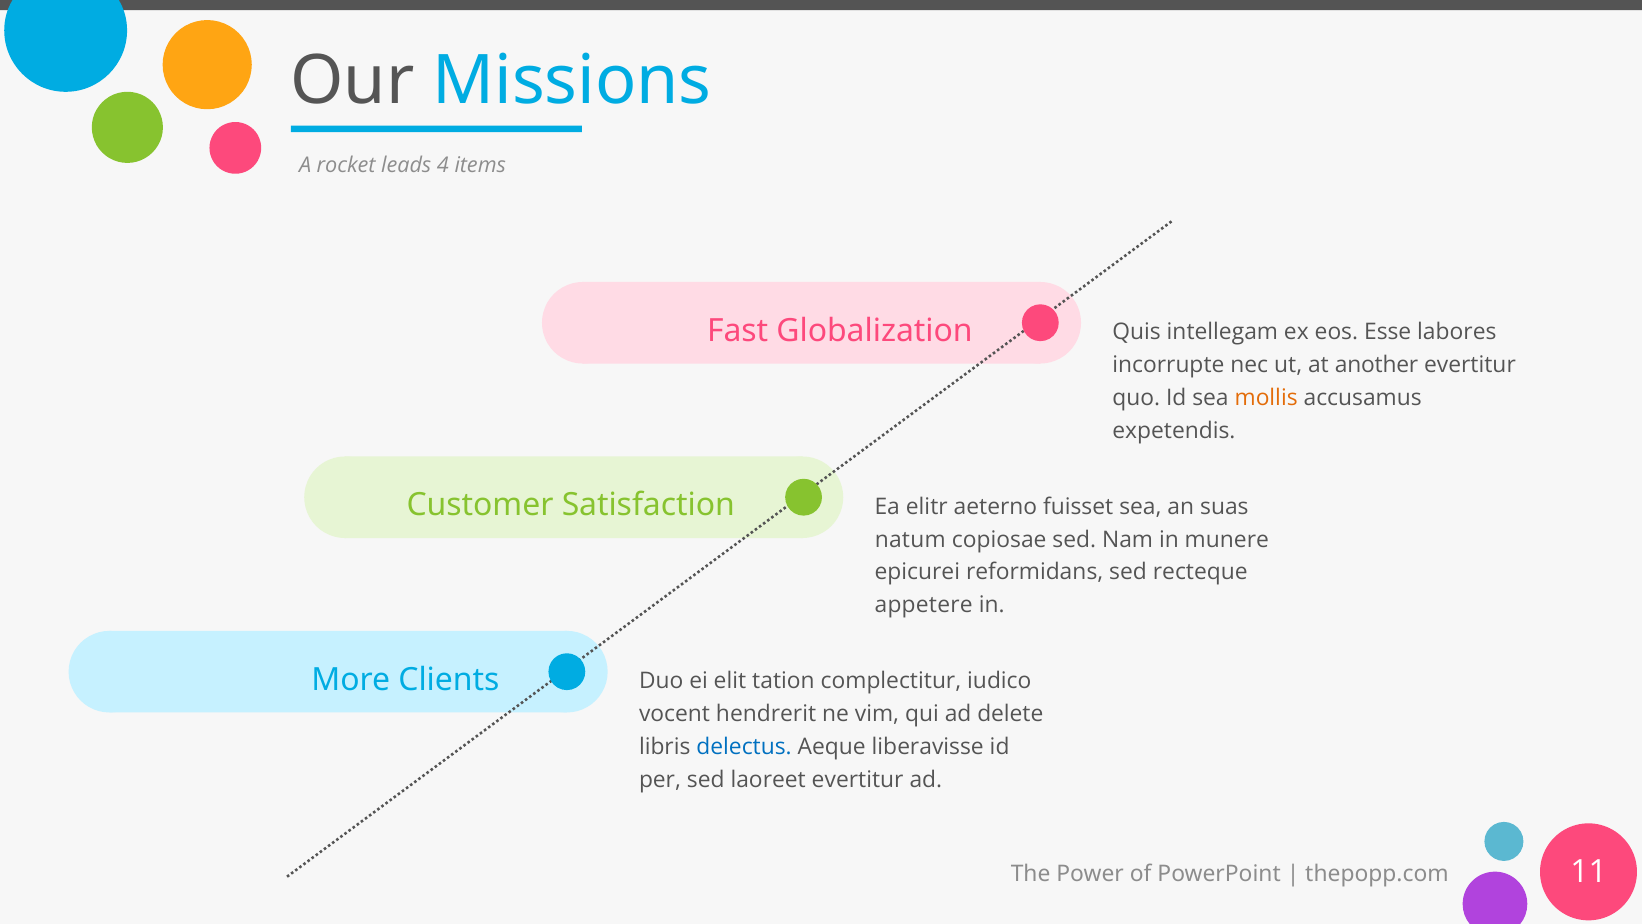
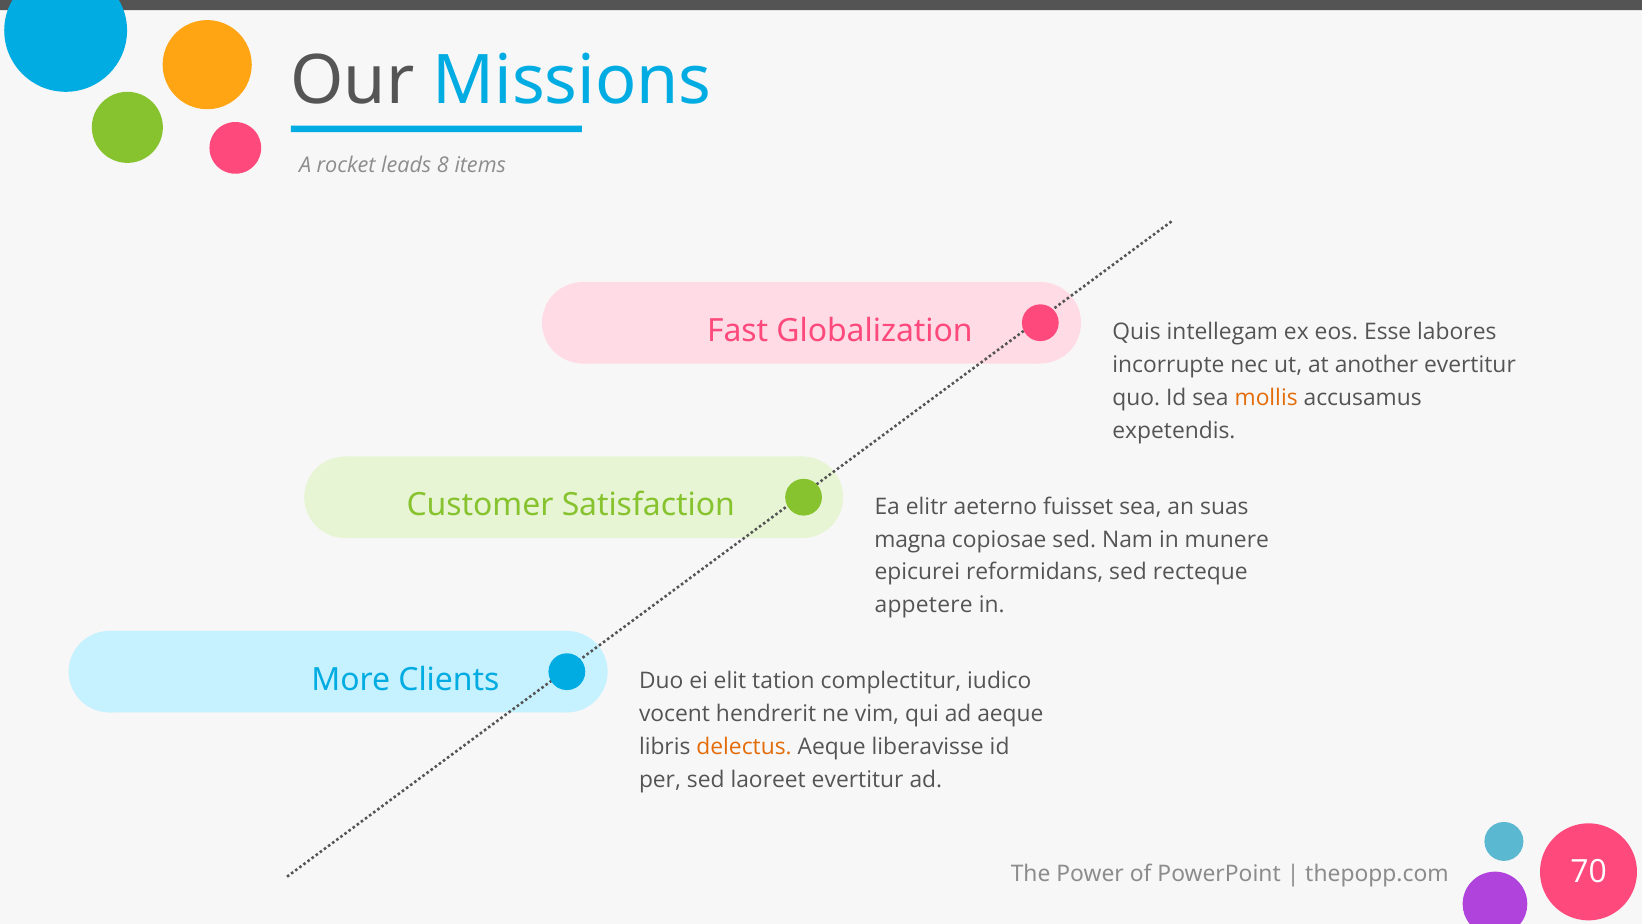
4: 4 -> 8
natum: natum -> magna
ad delete: delete -> aeque
delectus colour: blue -> orange
11: 11 -> 70
